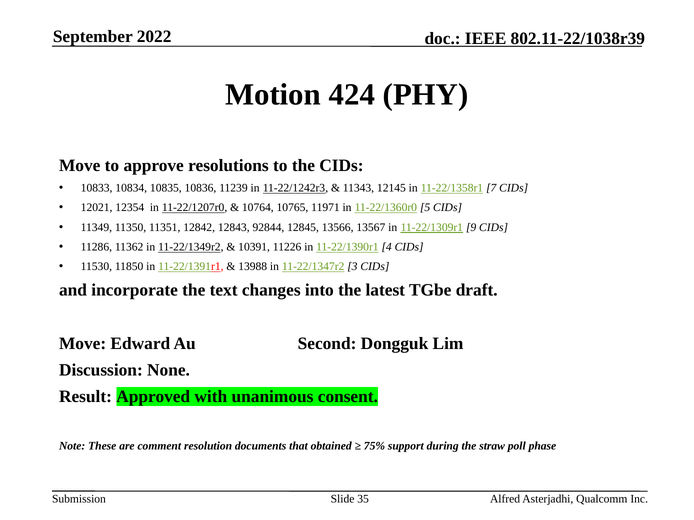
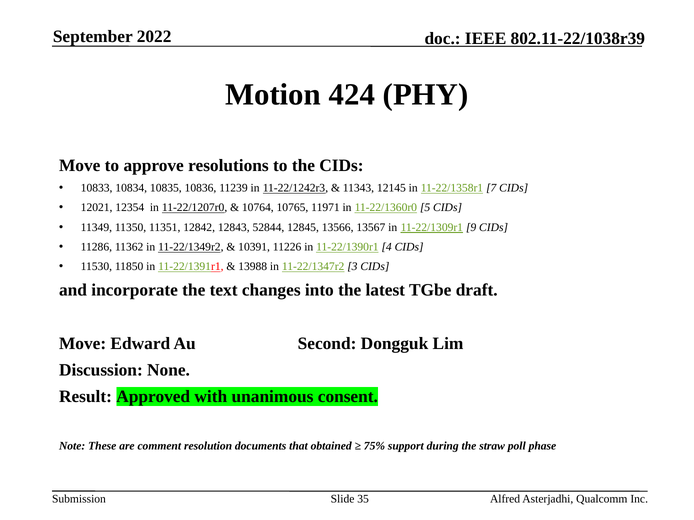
92844: 92844 -> 52844
